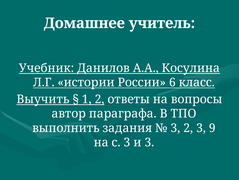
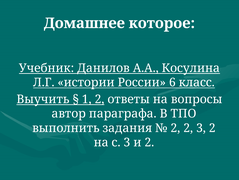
учитель: учитель -> которое
3 at (175, 128): 3 -> 2
3 9: 9 -> 2
и 3: 3 -> 2
